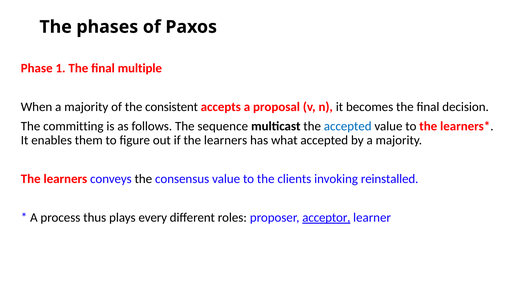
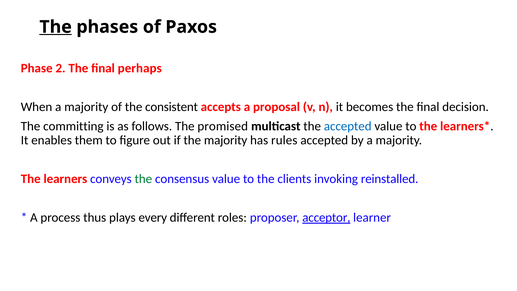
The at (56, 27) underline: none -> present
1: 1 -> 2
multiple: multiple -> perhaps
sequence: sequence -> promised
if the learners: learners -> majority
what: what -> rules
the at (143, 179) colour: black -> green
